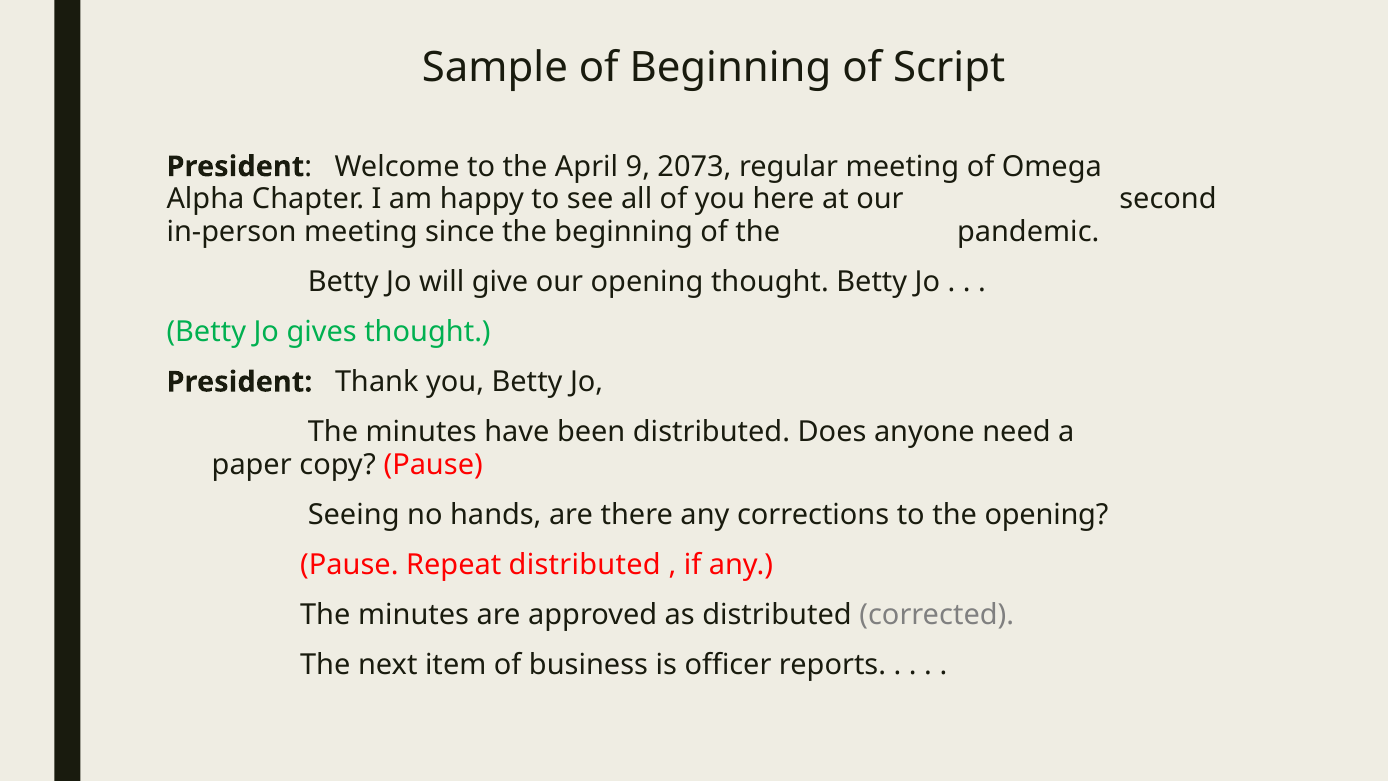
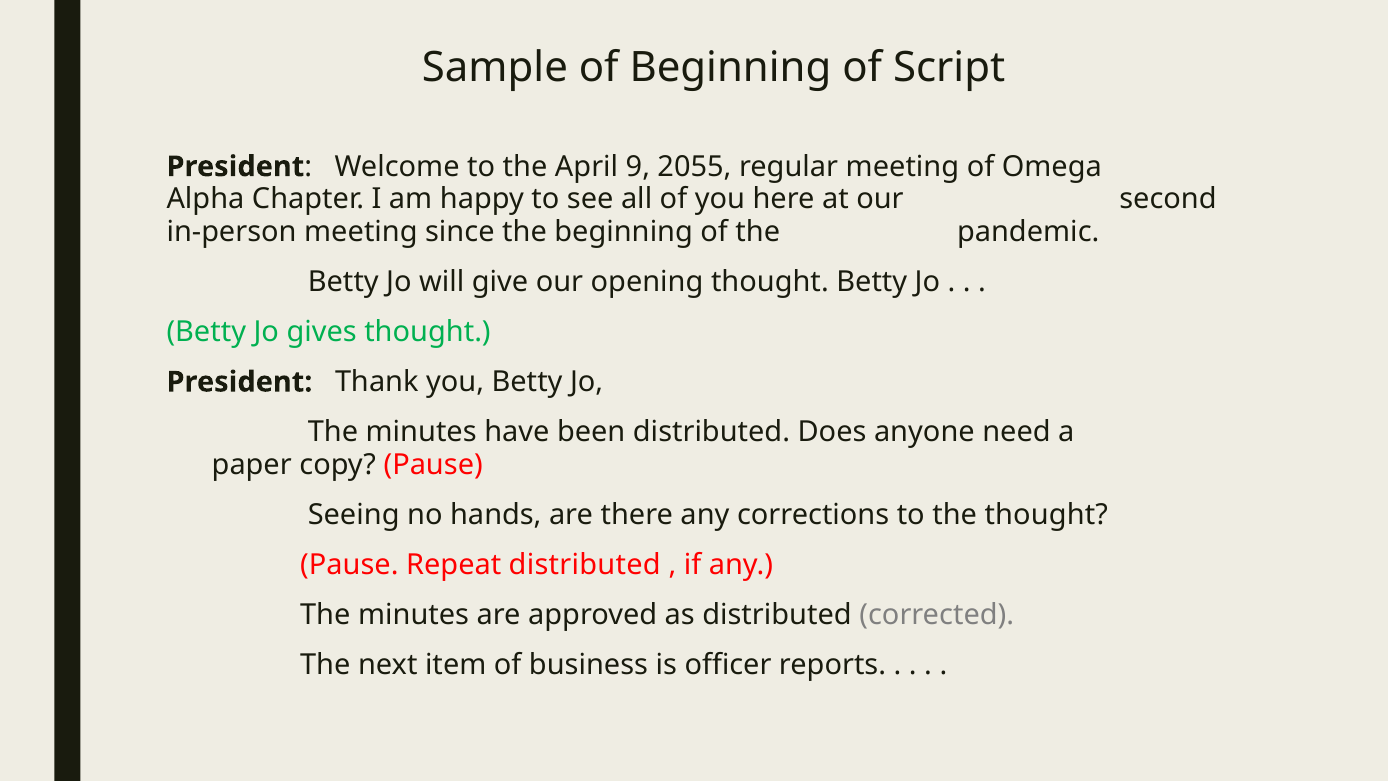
2073: 2073 -> 2055
the opening: opening -> thought
